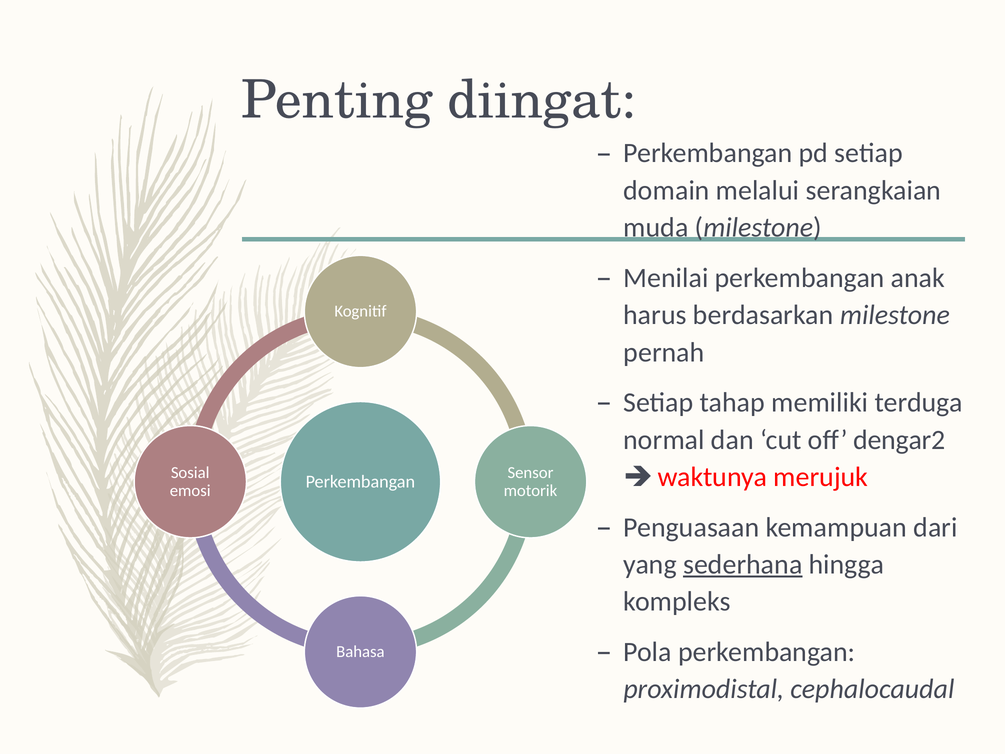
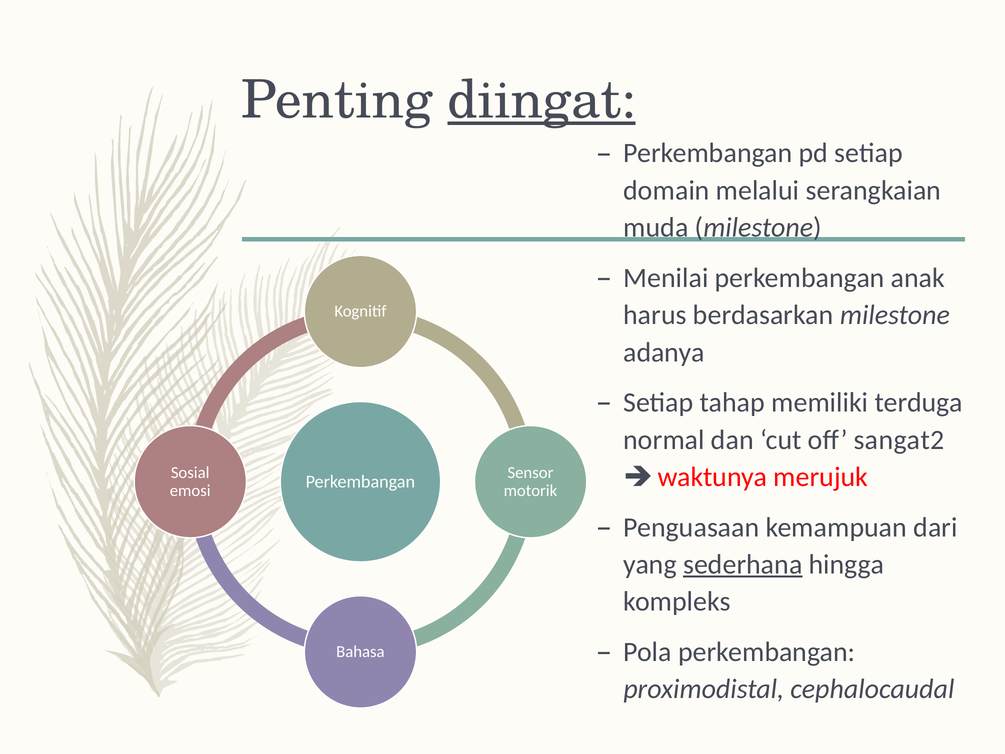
diingat underline: none -> present
pernah: pernah -> adanya
dengar2: dengar2 -> sangat2
